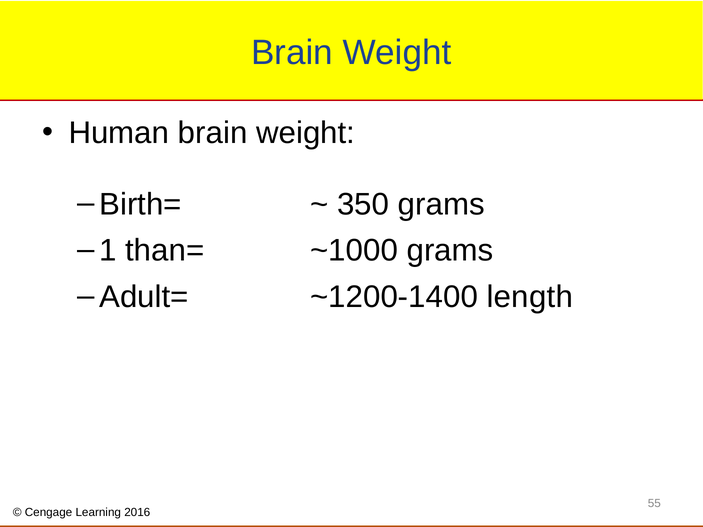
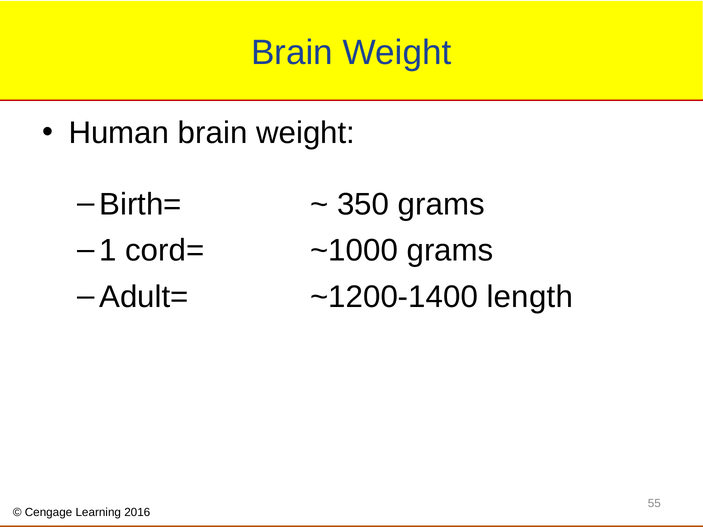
than=: than= -> cord=
